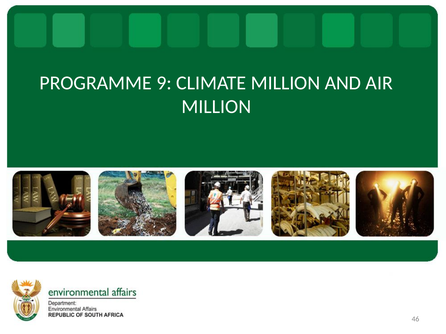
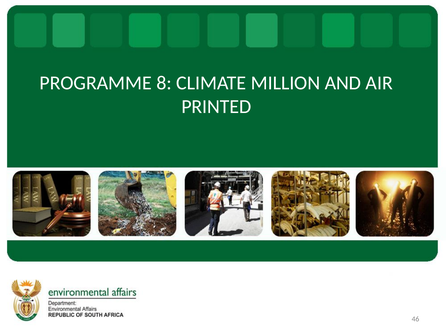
9: 9 -> 8
MILLION at (216, 107): MILLION -> PRINTED
